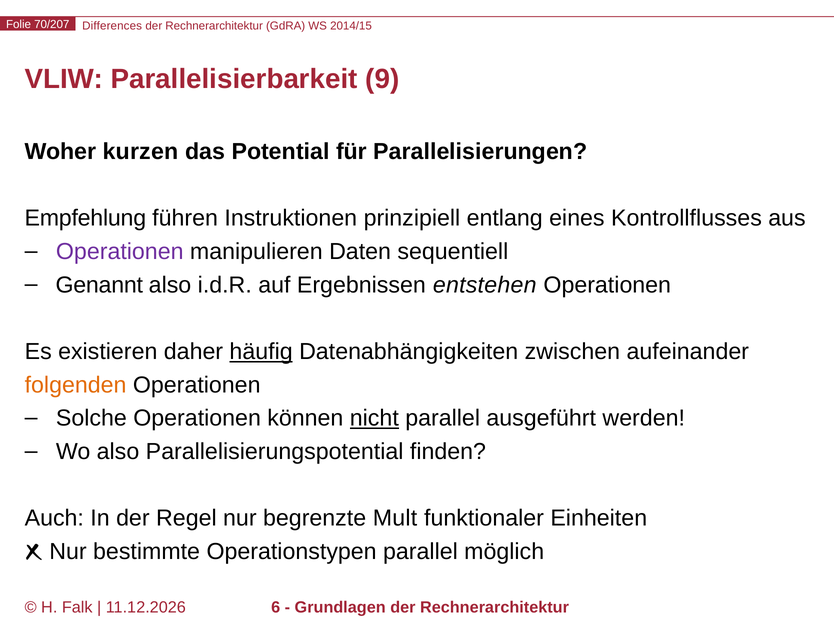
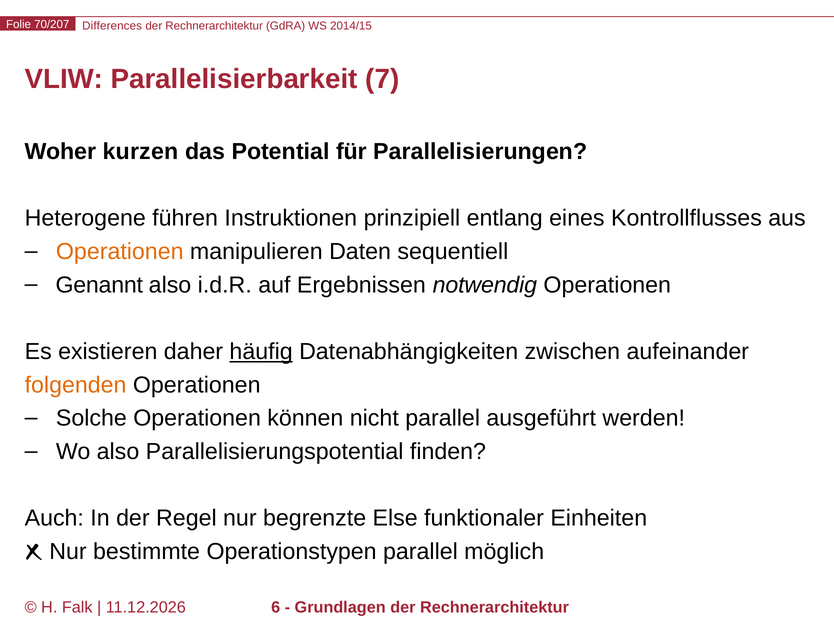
9: 9 -> 7
Empfehlung: Empfehlung -> Heterogene
Operationen at (120, 252) colour: purple -> orange
entstehen: entstehen -> notwendig
nicht underline: present -> none
Mult: Mult -> Else
